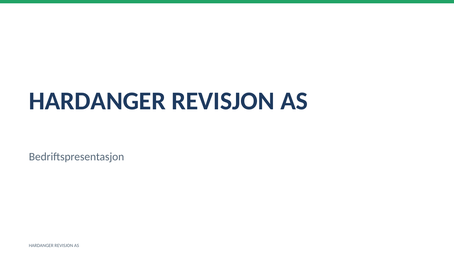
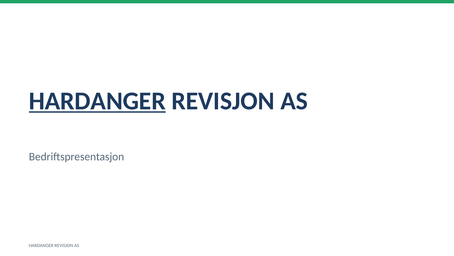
HARDANGER at (97, 101) underline: none -> present
